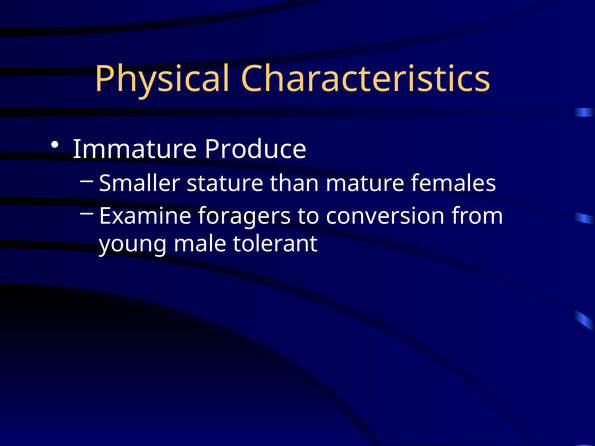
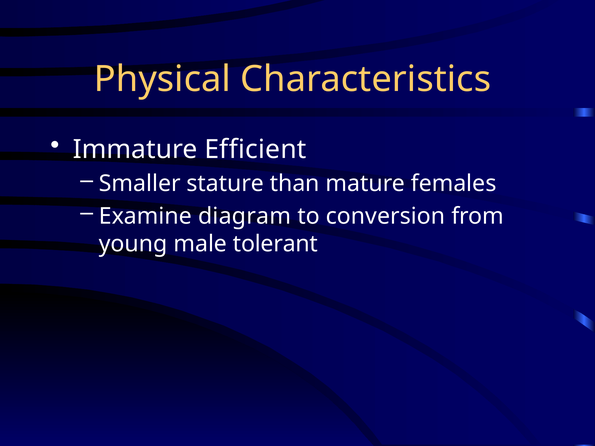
Produce: Produce -> Efficient
foragers: foragers -> diagram
